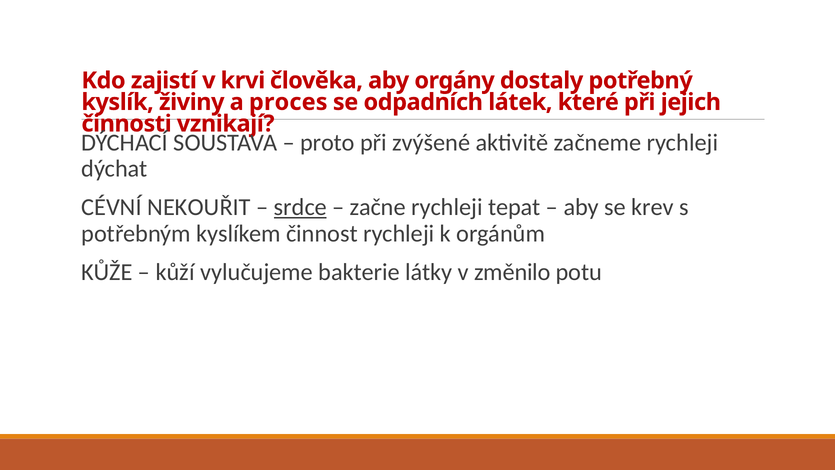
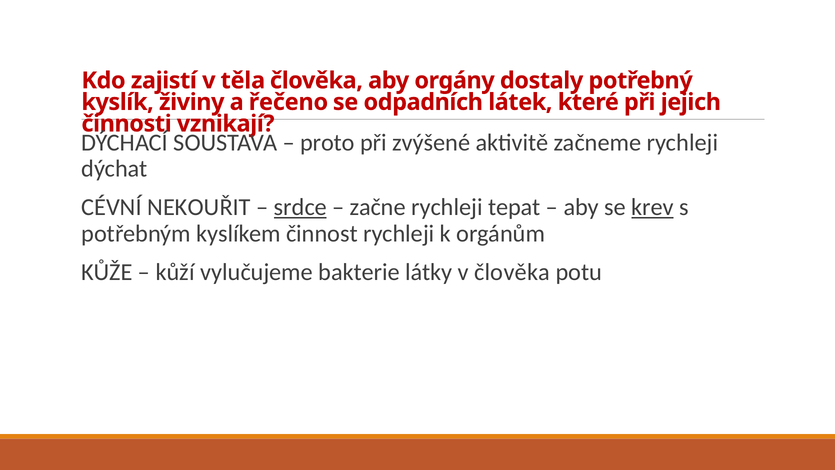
krvi: krvi -> těla
proces: proces -> řečeno
krev underline: none -> present
v změnilo: změnilo -> člověka
